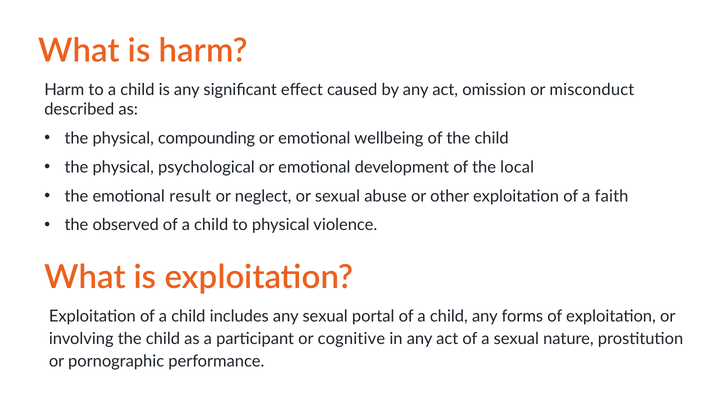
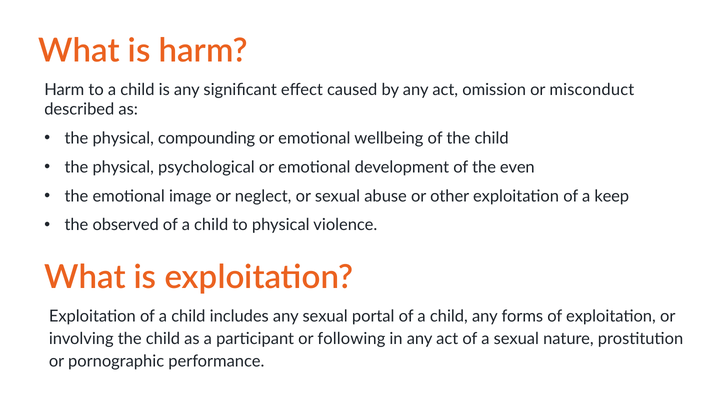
local: local -> even
result: result -> image
faith: faith -> keep
cognitive: cognitive -> following
